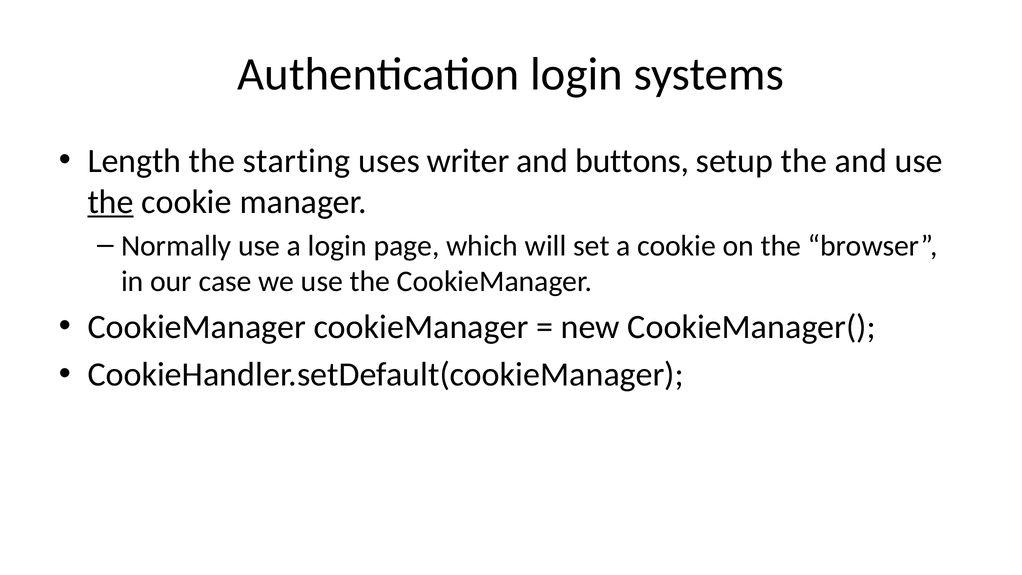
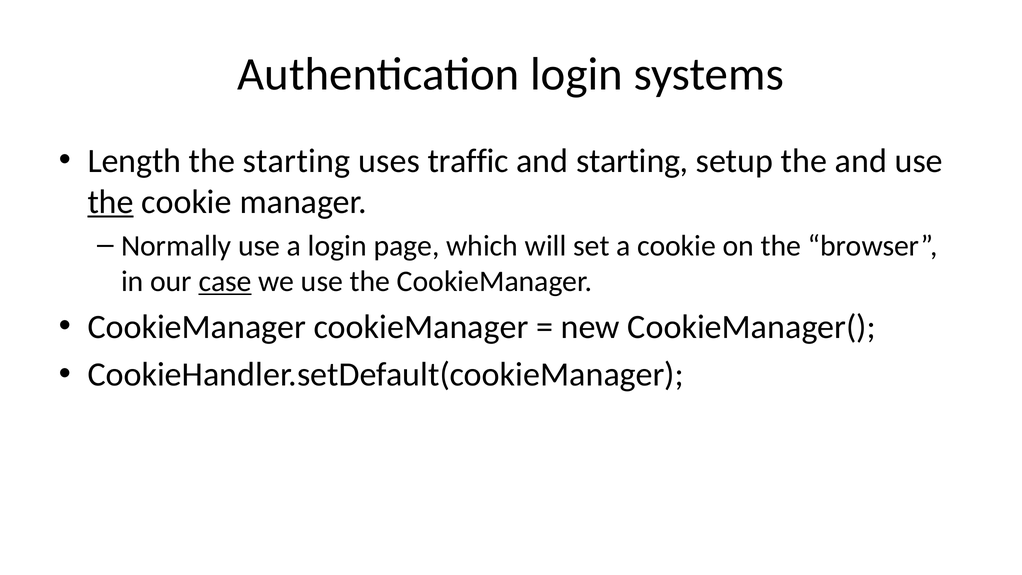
writer: writer -> traffic
and buttons: buttons -> starting
case underline: none -> present
